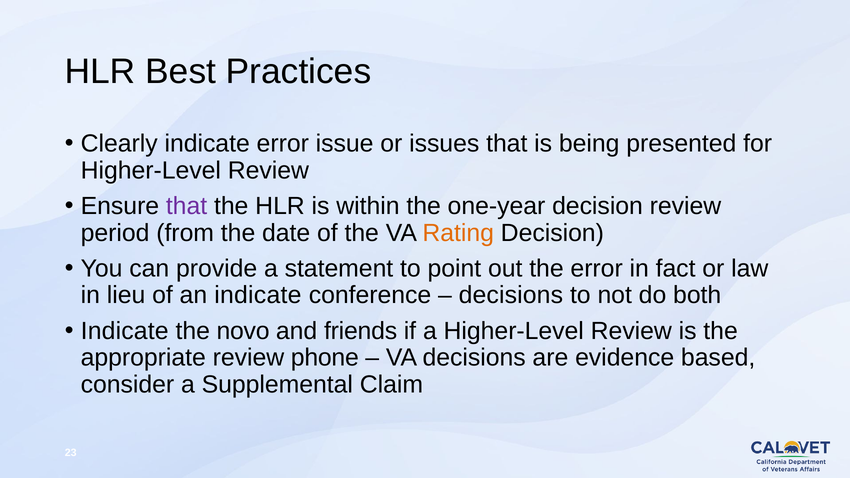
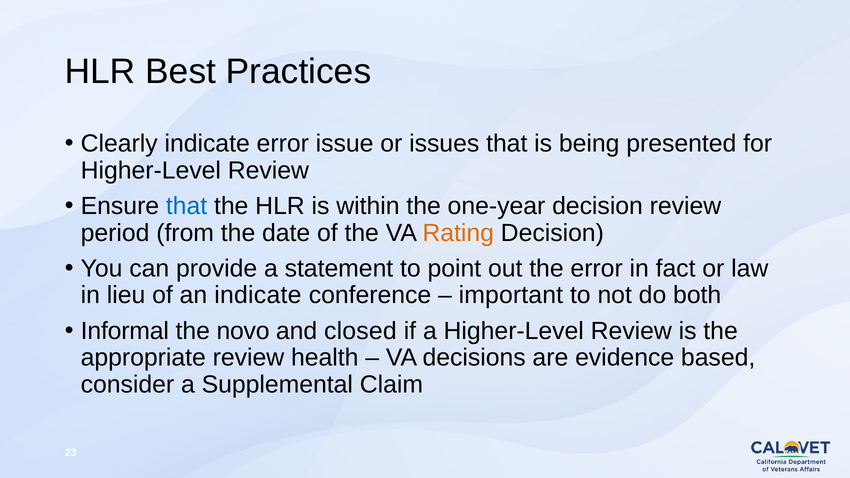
that at (187, 206) colour: purple -> blue
decisions at (511, 295): decisions -> important
Indicate at (125, 331): Indicate -> Informal
friends: friends -> closed
phone: phone -> health
